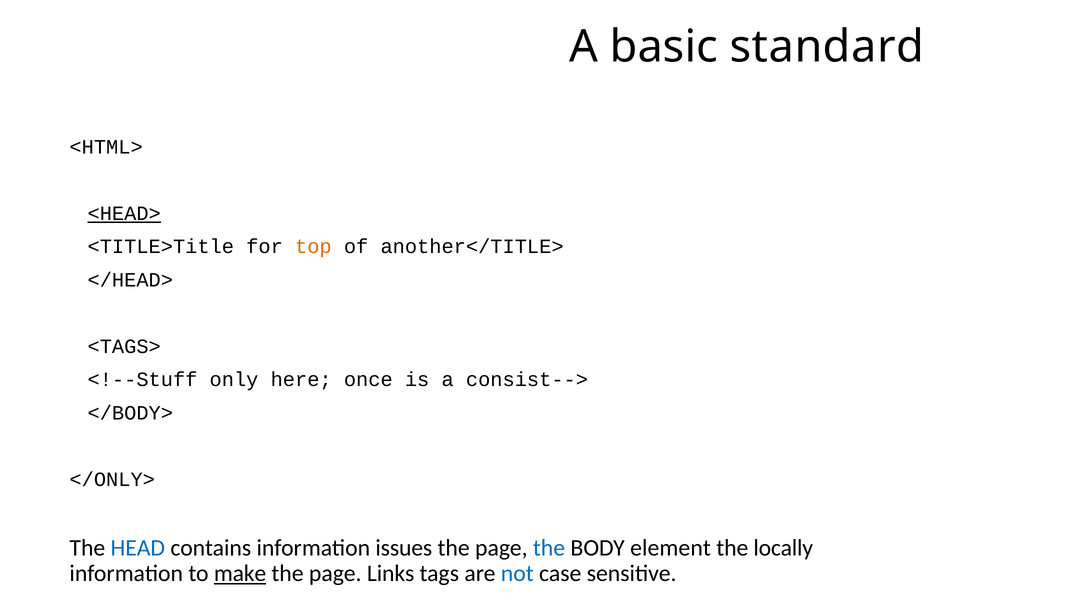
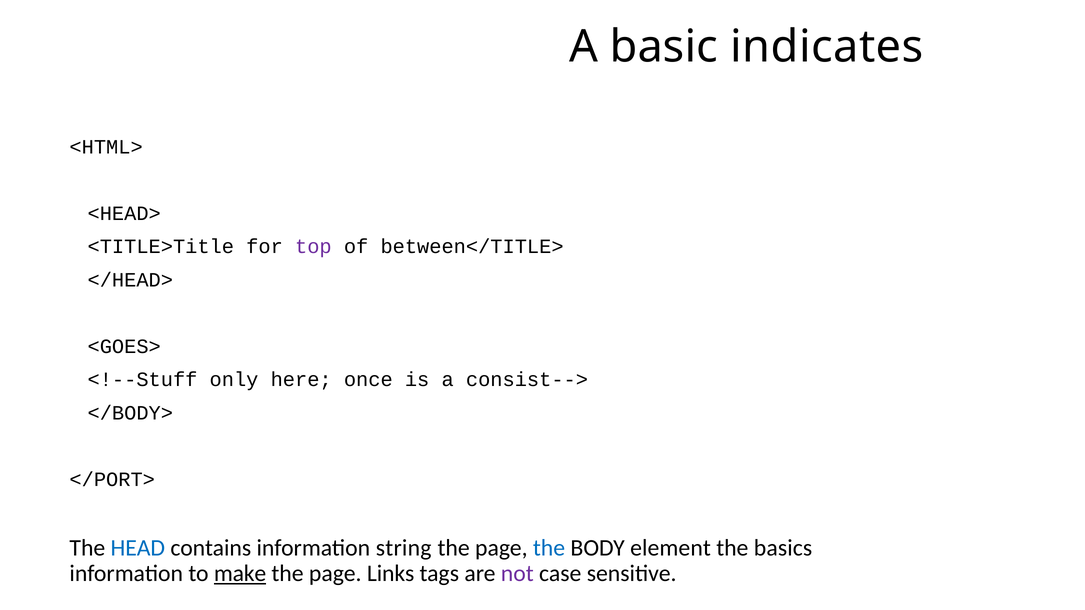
standard: standard -> indicates
<HEAD> underline: present -> none
top colour: orange -> purple
another</TITLE>: another</TITLE> -> between</TITLE>
<TAGS>: <TAGS> -> <GOES>
</ONLY>: </ONLY> -> </PORT>
issues: issues -> string
locally: locally -> basics
not colour: blue -> purple
